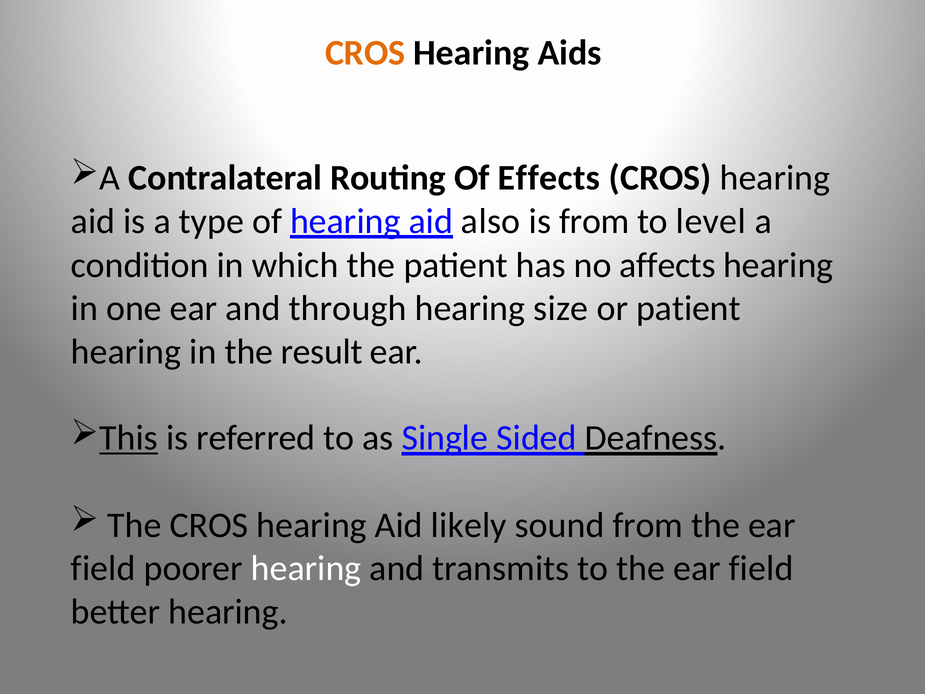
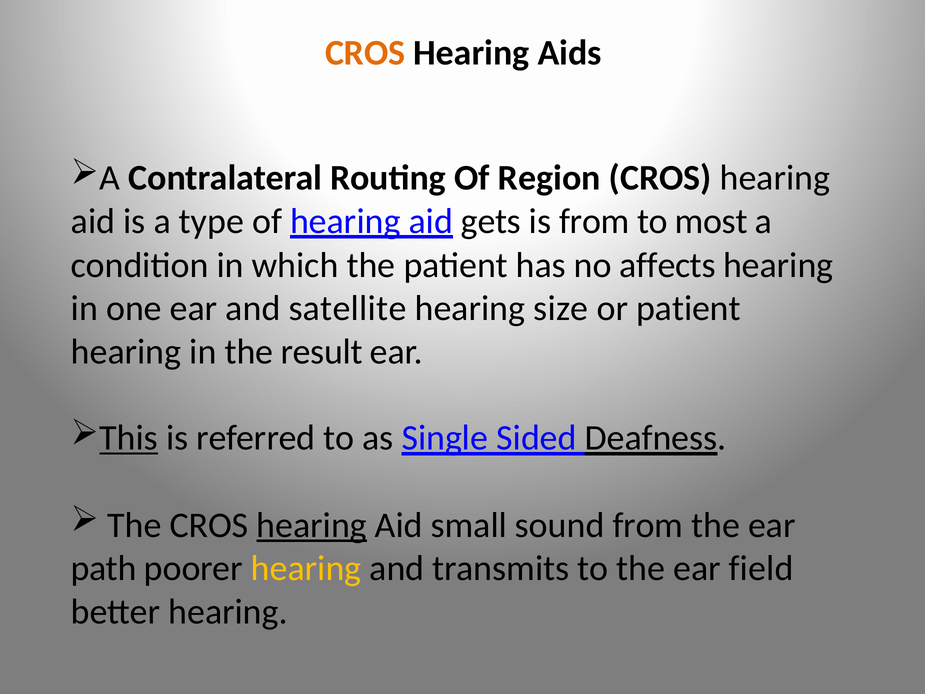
Effects: Effects -> Region
also: also -> gets
level: level -> most
through: through -> satellite
hearing at (312, 525) underline: none -> present
likely: likely -> small
field at (103, 568): field -> path
hearing at (306, 568) colour: white -> yellow
